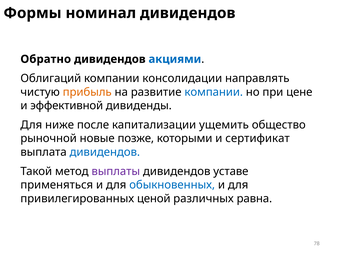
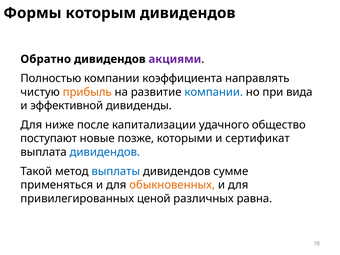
номинал: номинал -> которым
акциями colour: blue -> purple
Облигаций: Облигаций -> Полностью
консолидации: консолидации -> коэффициента
цене: цене -> вида
ущемить: ущемить -> удачного
рыночной: рыночной -> поступают
выплаты colour: purple -> blue
уставе: уставе -> сумме
обыкновенных colour: blue -> orange
